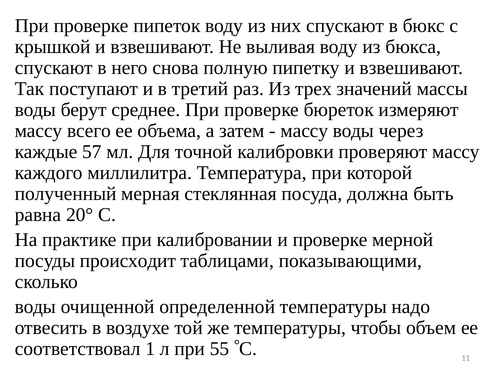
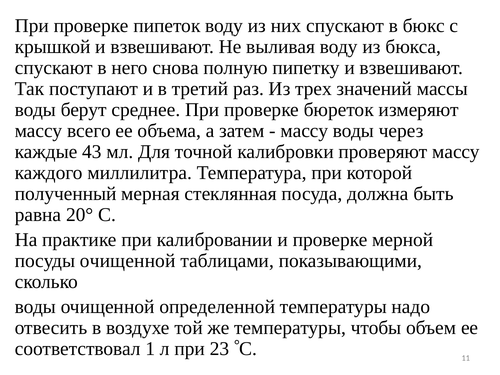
57: 57 -> 43
посуды происходит: происходит -> очищенной
55: 55 -> 23
